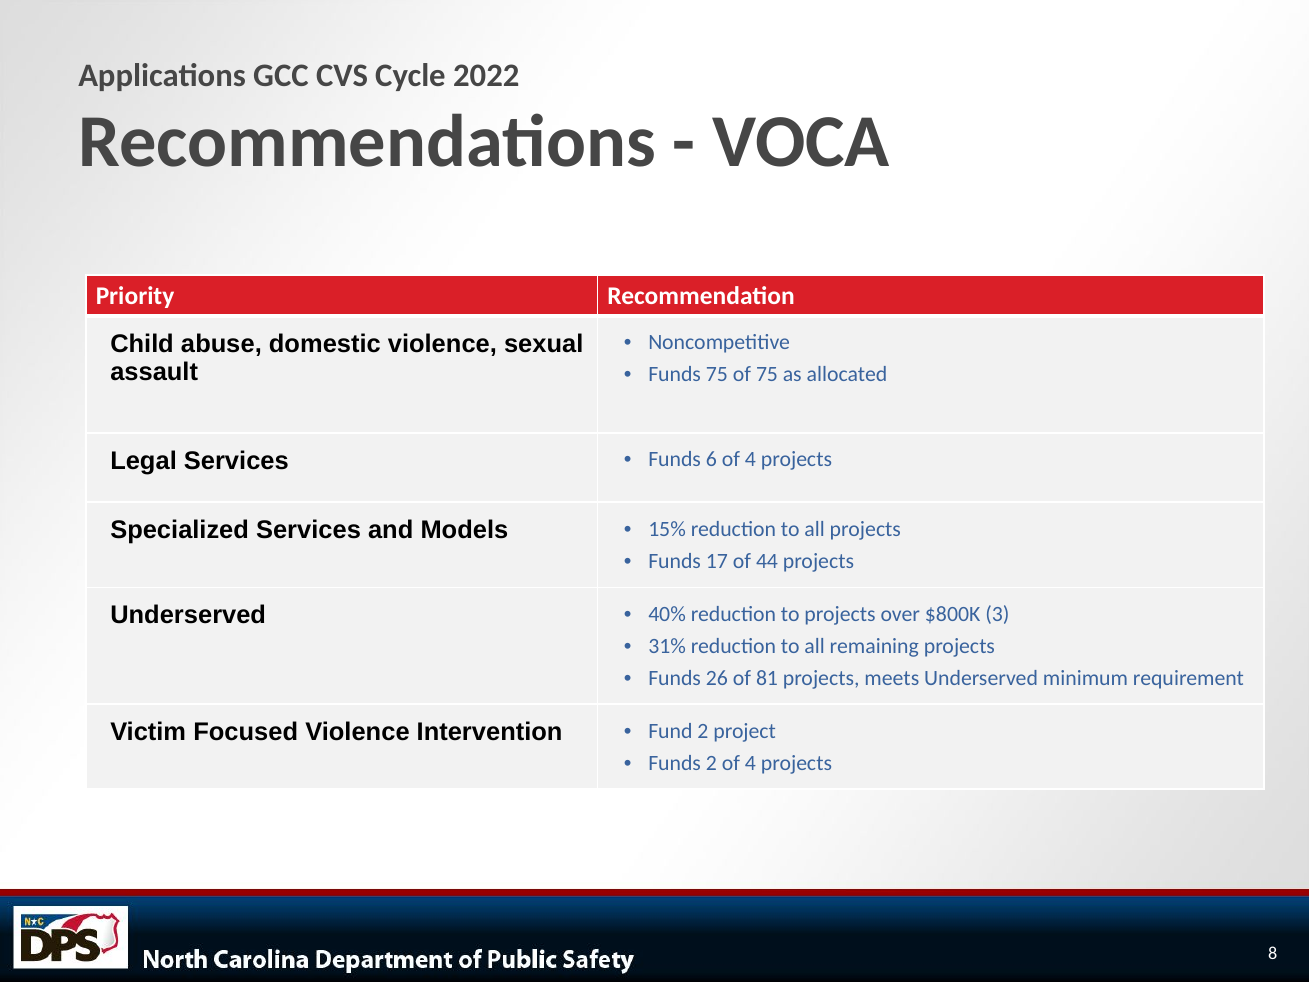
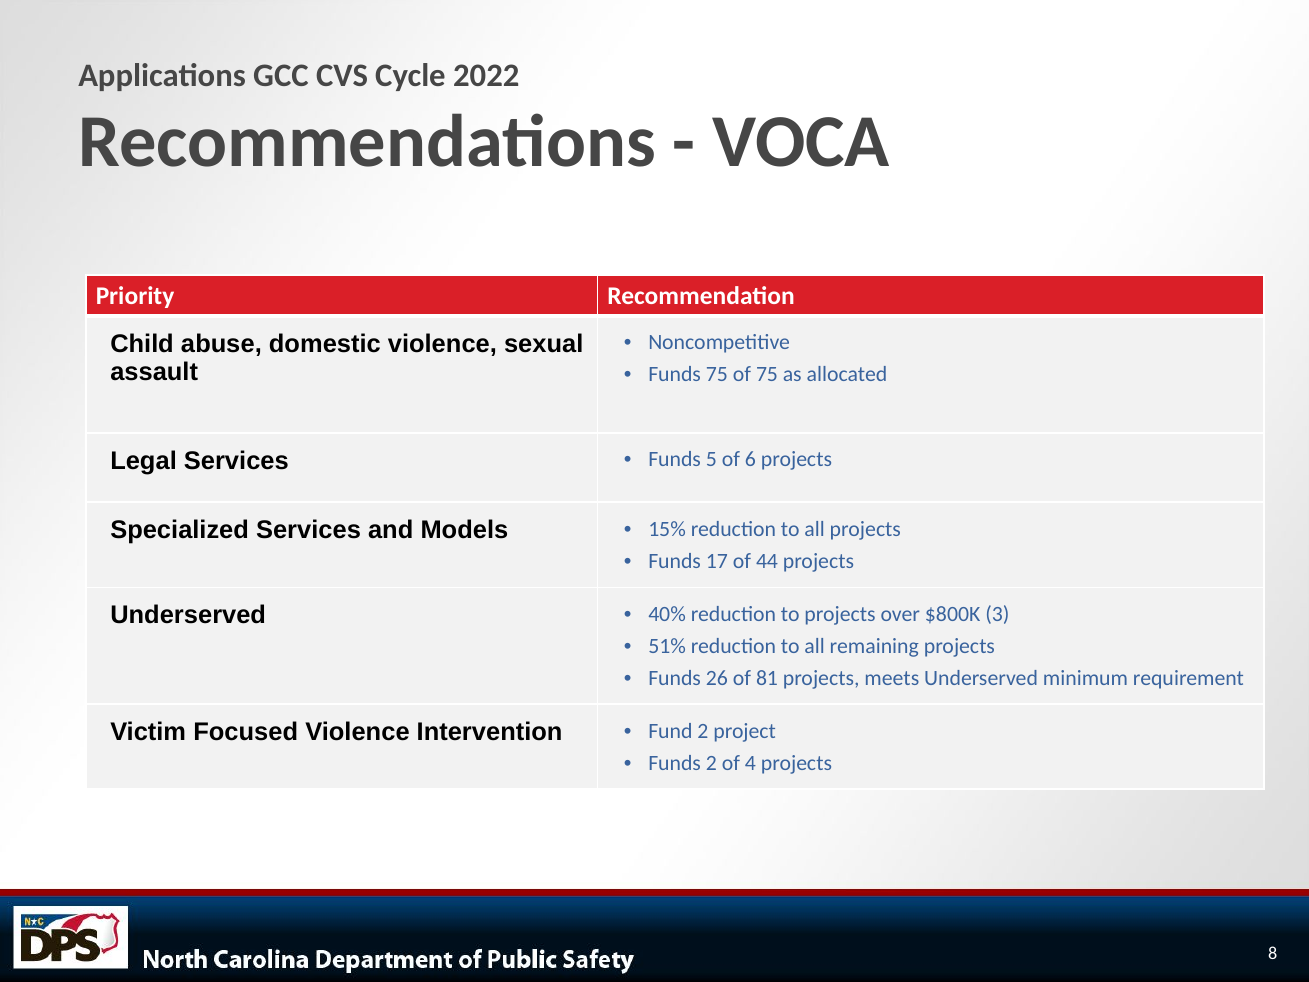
6: 6 -> 5
4 at (750, 459): 4 -> 6
31%: 31% -> 51%
